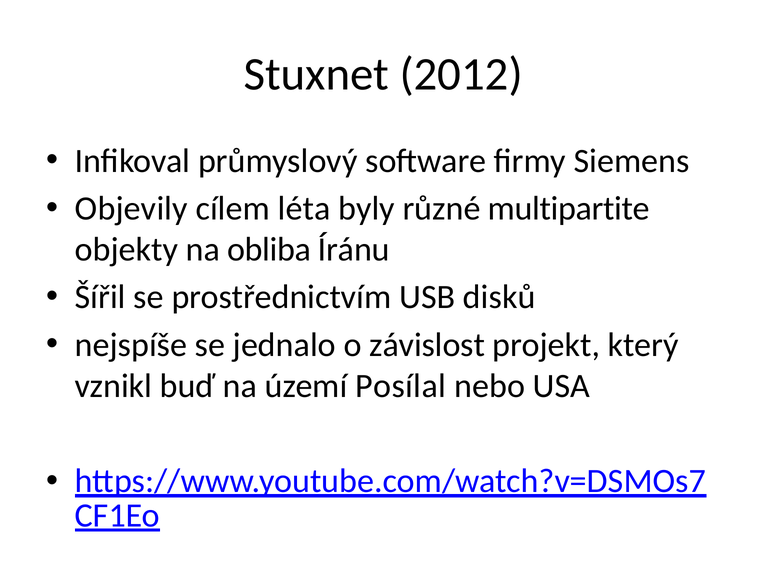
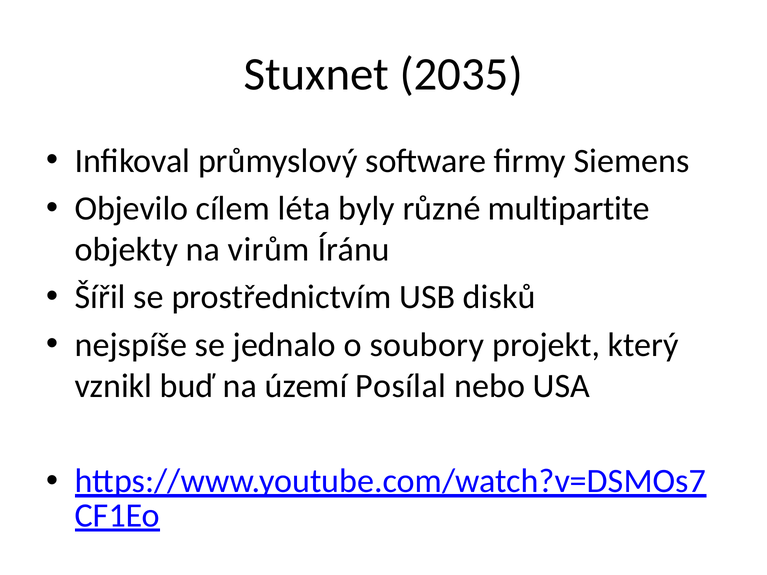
2012: 2012 -> 2035
Objevily: Objevily -> Objevilo
obliba: obliba -> virům
závislost: závislost -> soubory
